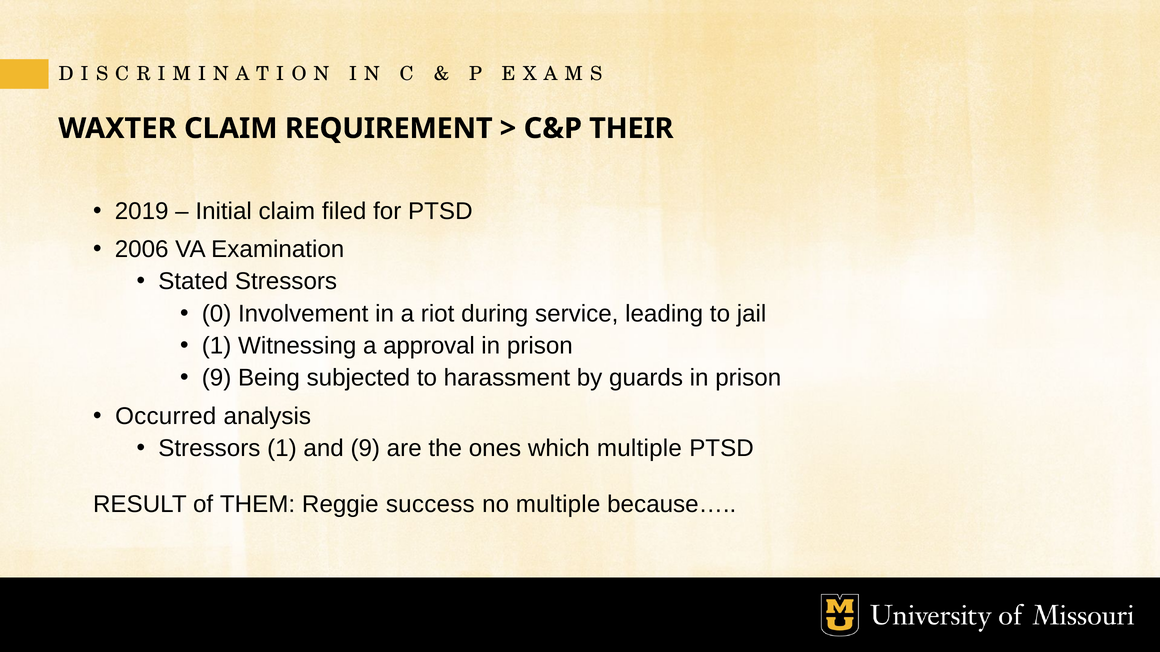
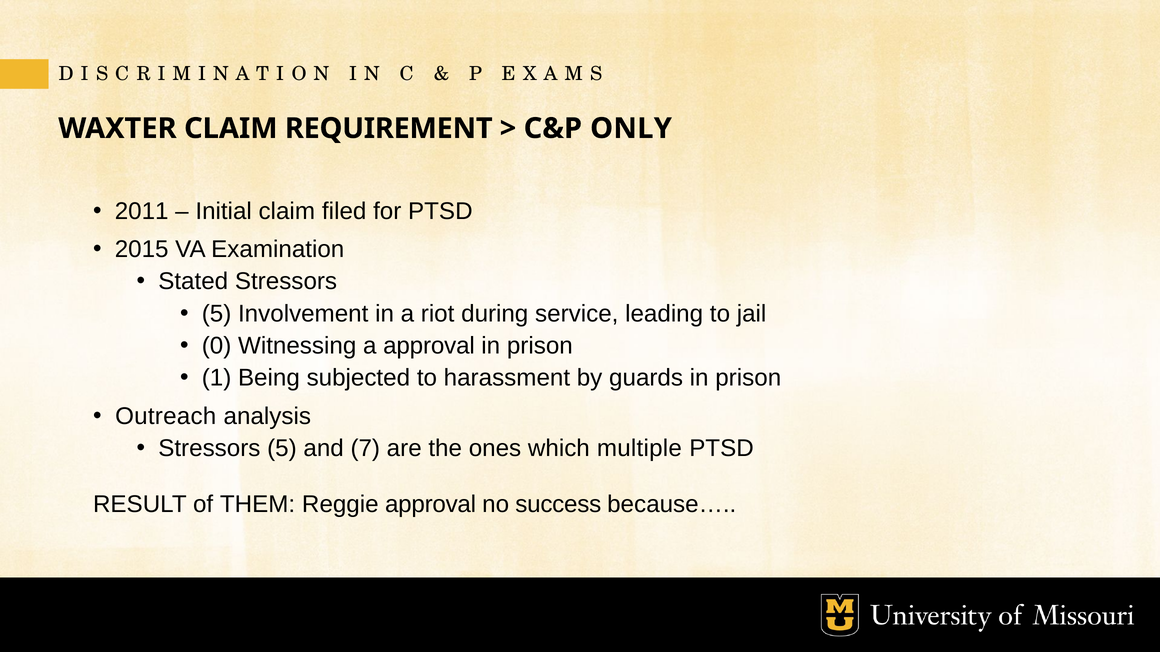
THEIR: THEIR -> ONLY
2019: 2019 -> 2011
2006: 2006 -> 2015
0 at (217, 314): 0 -> 5
1 at (217, 346): 1 -> 0
9 at (217, 378): 9 -> 1
Occurred: Occurred -> Outreach
Stressors 1: 1 -> 5
and 9: 9 -> 7
Reggie success: success -> approval
no multiple: multiple -> success
